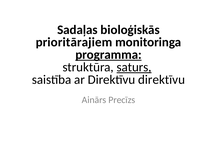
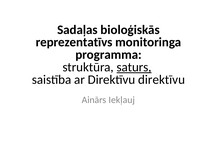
prioritārajiem: prioritārajiem -> reprezentatīvs
programma underline: present -> none
Precīzs: Precīzs -> Iekļauj
